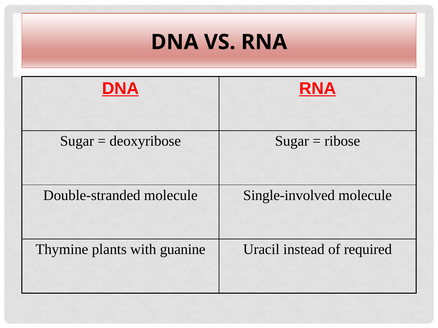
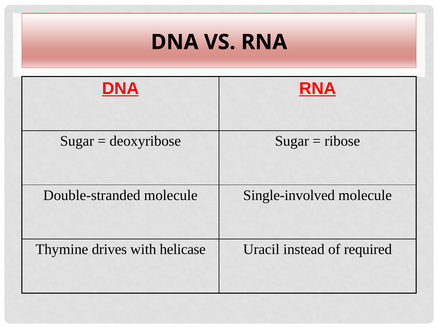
plants: plants -> drives
guanine: guanine -> helicase
